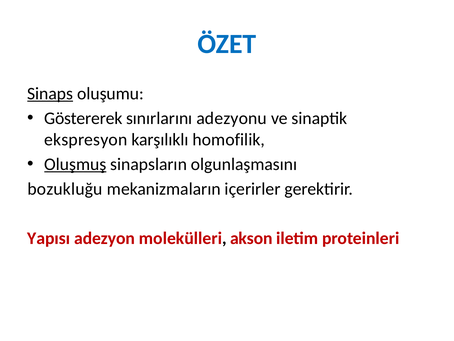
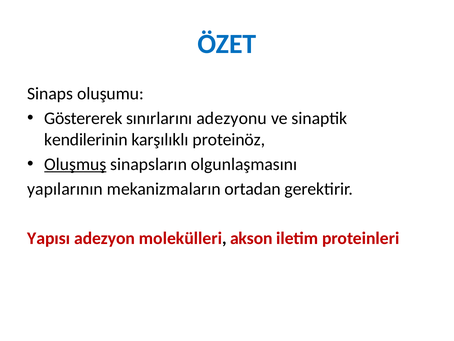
Sinaps underline: present -> none
ekspresyon: ekspresyon -> kendilerinin
homofilik: homofilik -> proteinöz
bozukluğu: bozukluğu -> yapılarının
içerirler: içerirler -> ortadan
